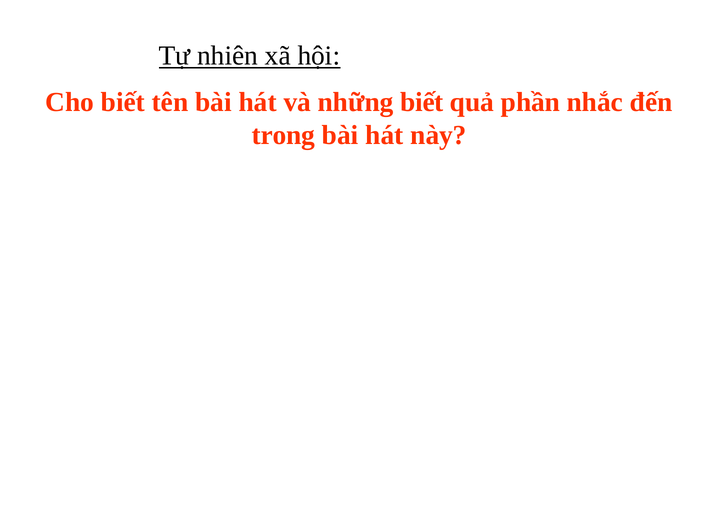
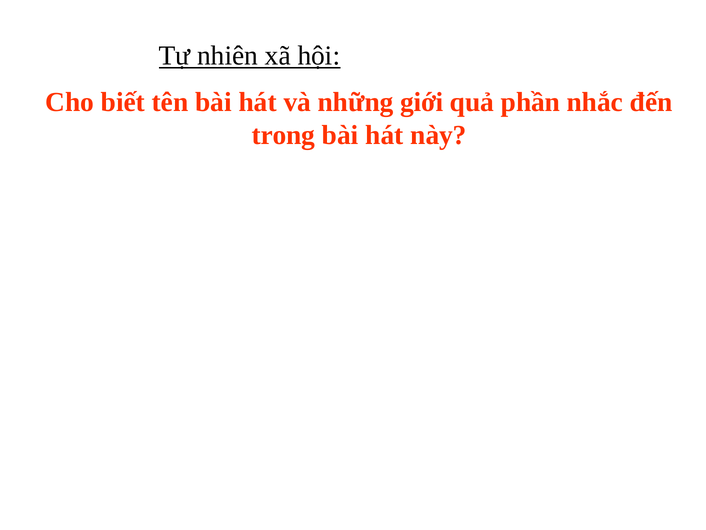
những biết: biết -> giới
